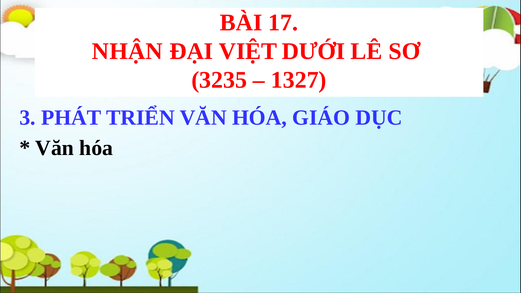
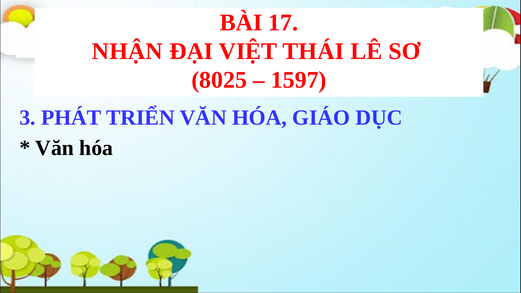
DƯỚI: DƯỚI -> THÁI
3235: 3235 -> 8025
1327: 1327 -> 1597
